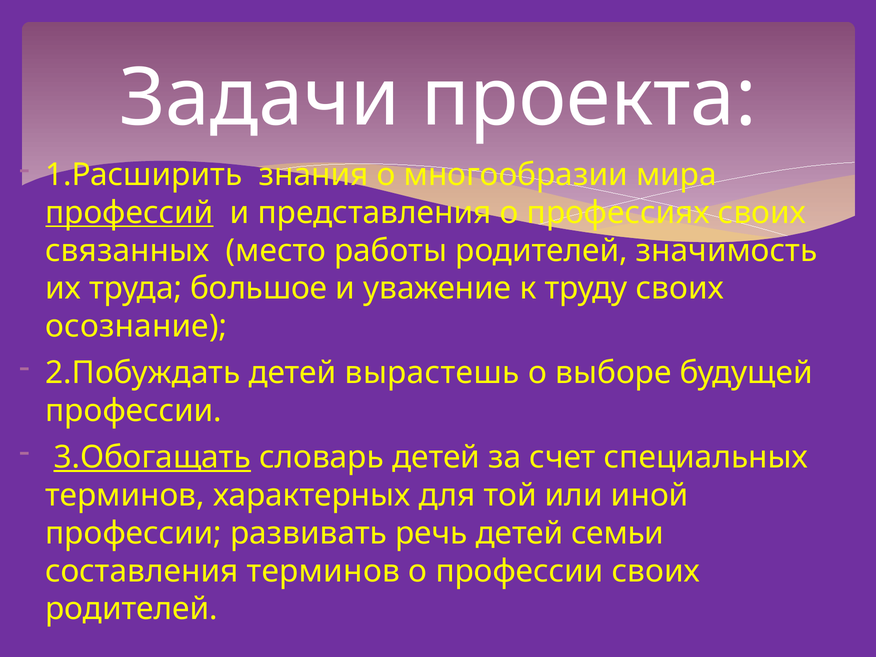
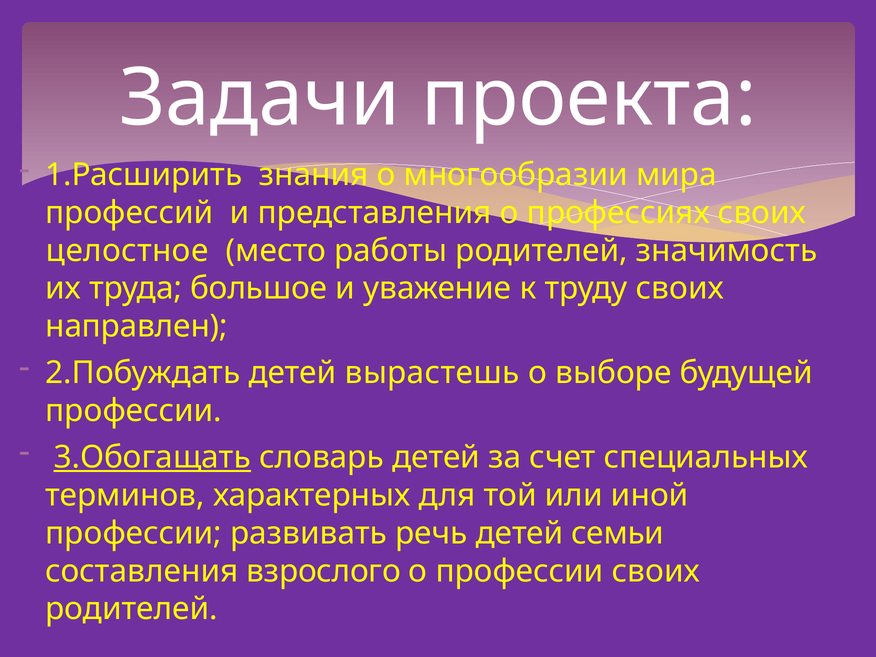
профессий underline: present -> none
связанных: связанных -> целостное
осознание: осознание -> направлен
составления терминов: терминов -> взрослого
